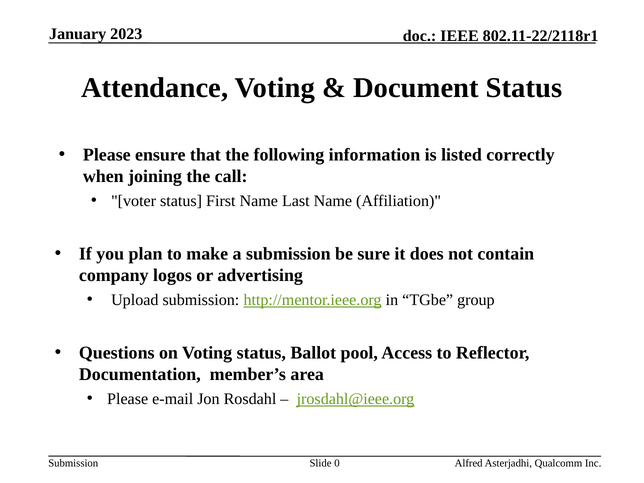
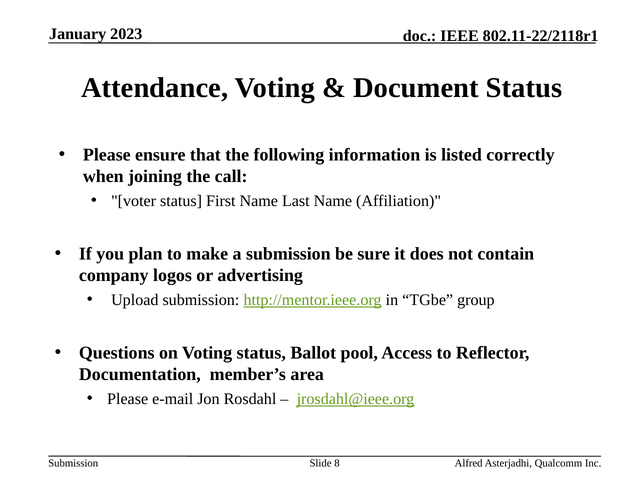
0: 0 -> 8
